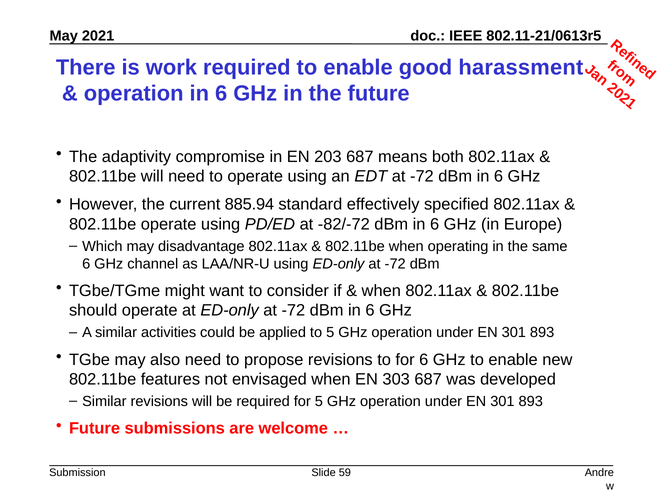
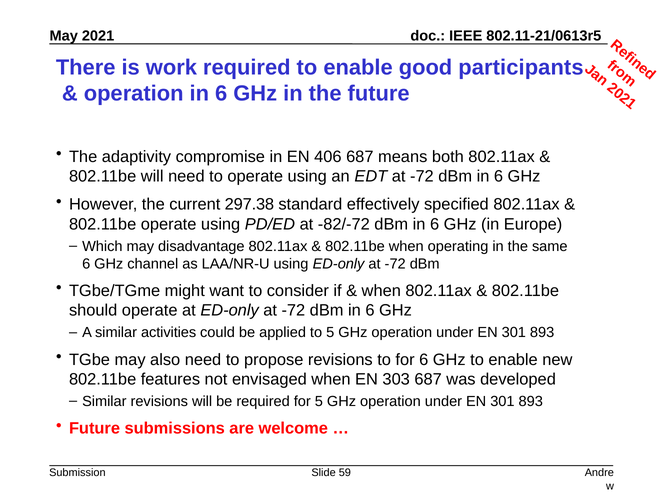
harassment: harassment -> participants
203: 203 -> 406
885.94: 885.94 -> 297.38
